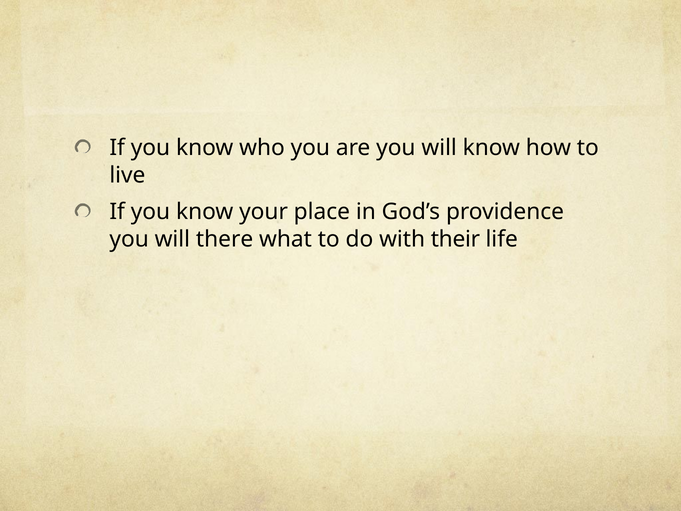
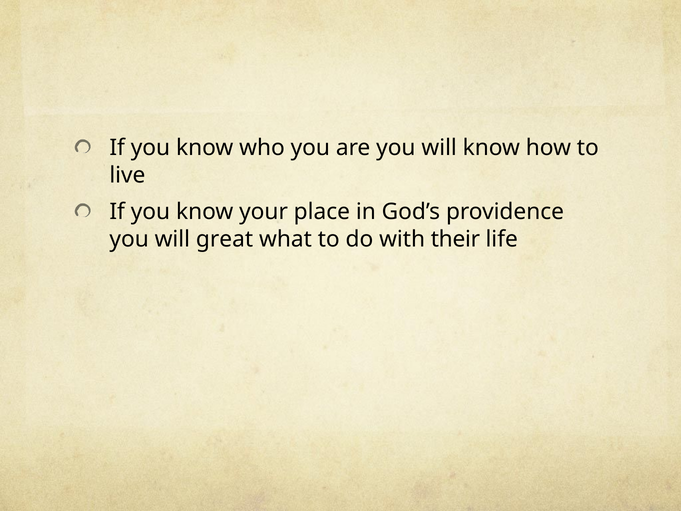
there: there -> great
